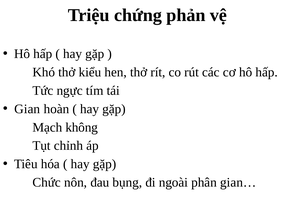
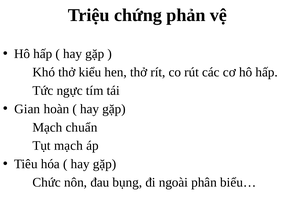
không: không -> chuẩn
Tụt chỉnh: chỉnh -> mạch
gian…: gian… -> biểu…
